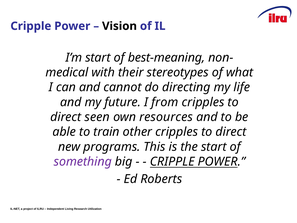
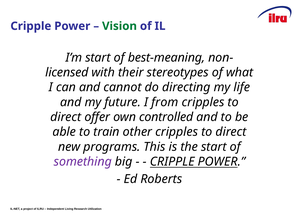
Vision colour: black -> green
medical: medical -> licensed
seen: seen -> offer
resources: resources -> controlled
